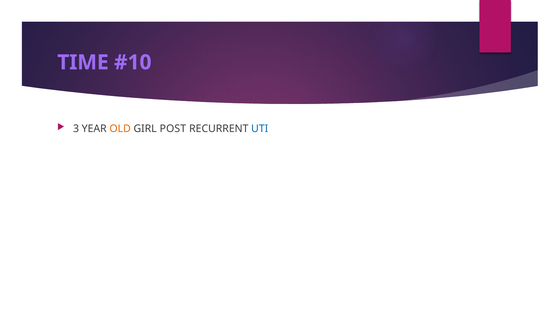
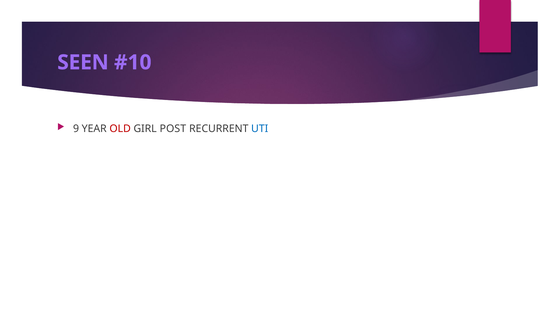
TIME: TIME -> SEEN
3: 3 -> 9
OLD colour: orange -> red
